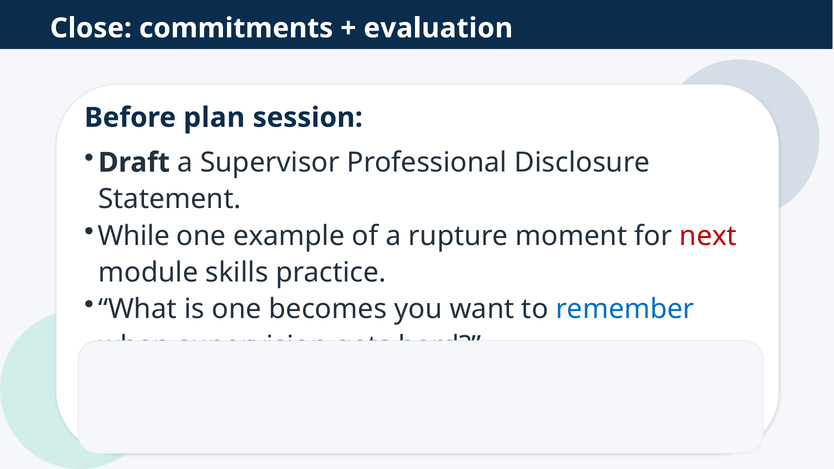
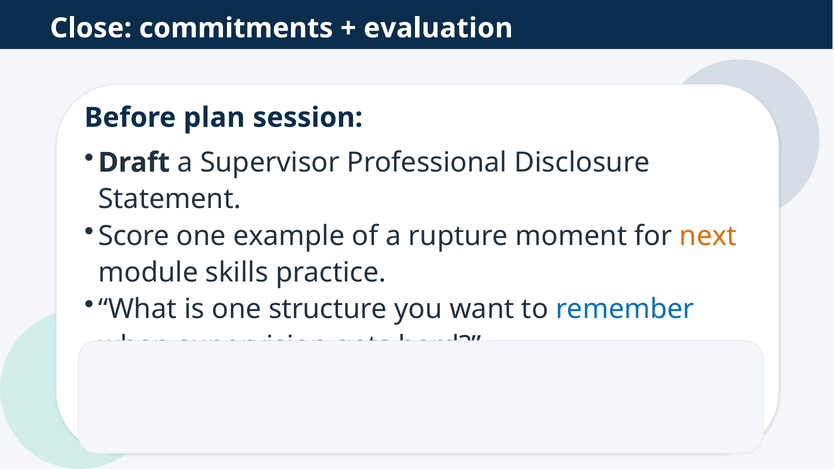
While: While -> Score
next colour: red -> orange
becomes: becomes -> structure
